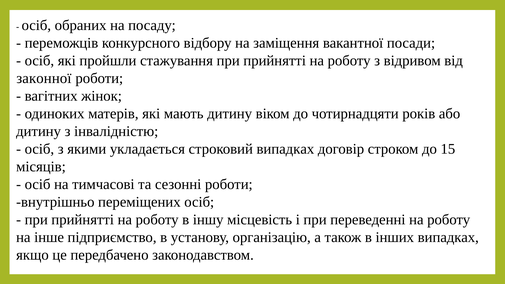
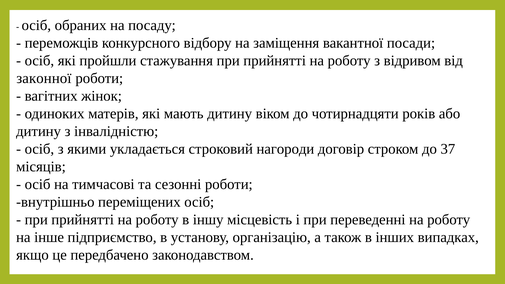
строковий випадках: випадках -> нагороди
15: 15 -> 37
